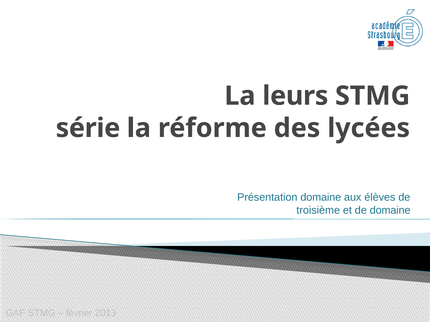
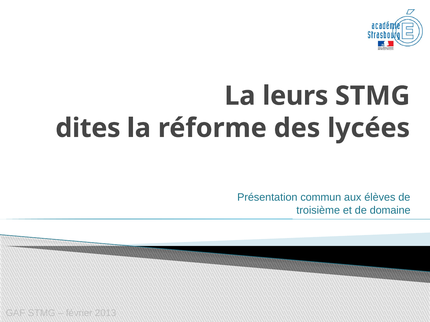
série: série -> dites
Présentation domaine: domaine -> commun
